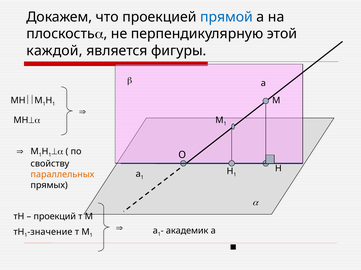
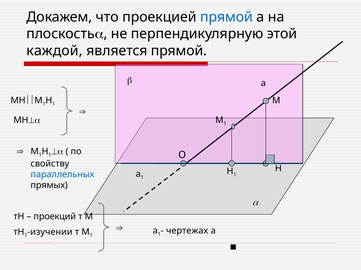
является фигуры: фигуры -> прямой
параллельных colour: orange -> blue
значение: значение -> изучении
академик: академик -> чертежах
